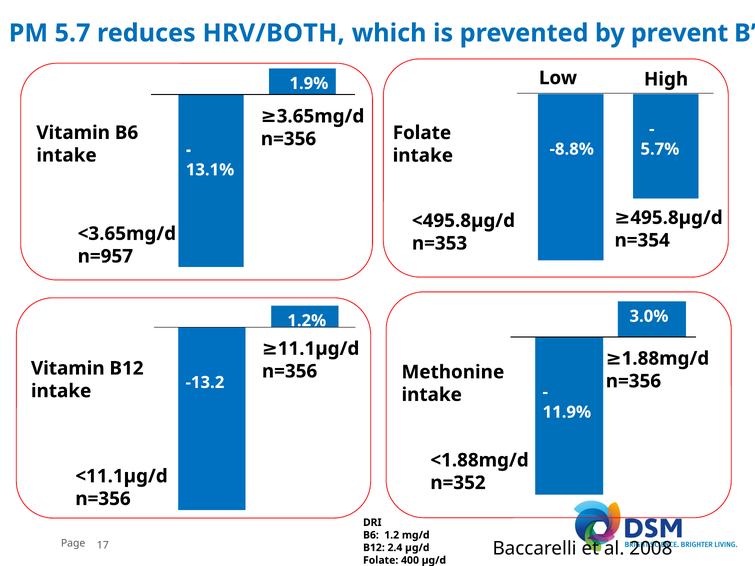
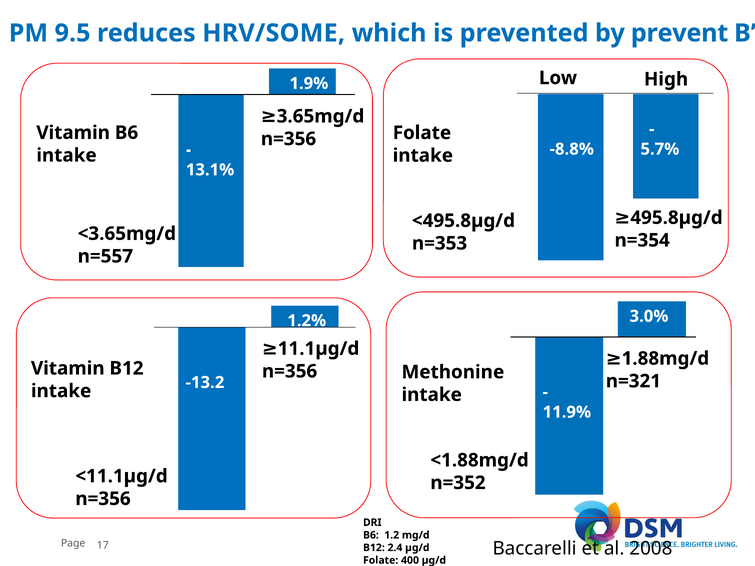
5.7: 5.7 -> 9.5
HRV/BOTH: HRV/BOTH -> HRV/SOME
n=957: n=957 -> n=557
n=356 at (633, 381): n=356 -> n=321
